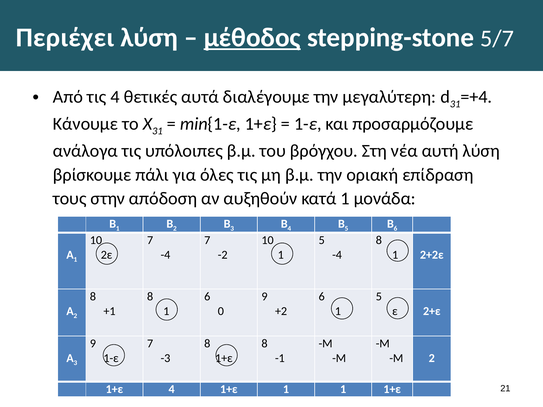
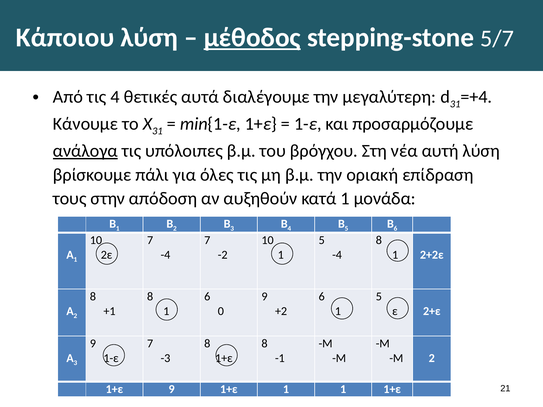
Περιέχει: Περιέχει -> Κάποιου
ανάλογα underline: none -> present
1+ε 4: 4 -> 9
